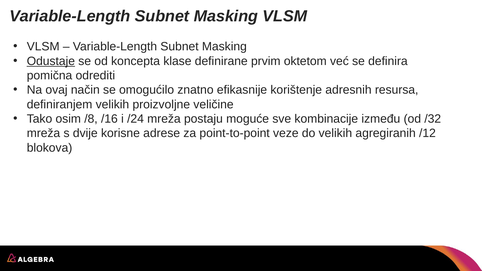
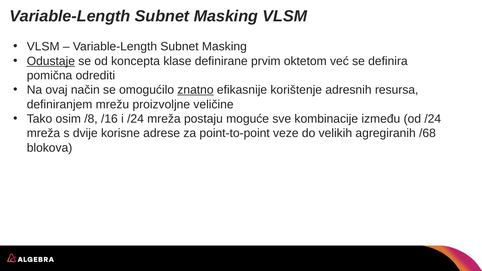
znatno underline: none -> present
definiranjem velikih: velikih -> mrežu
od /32: /32 -> /24
/12: /12 -> /68
